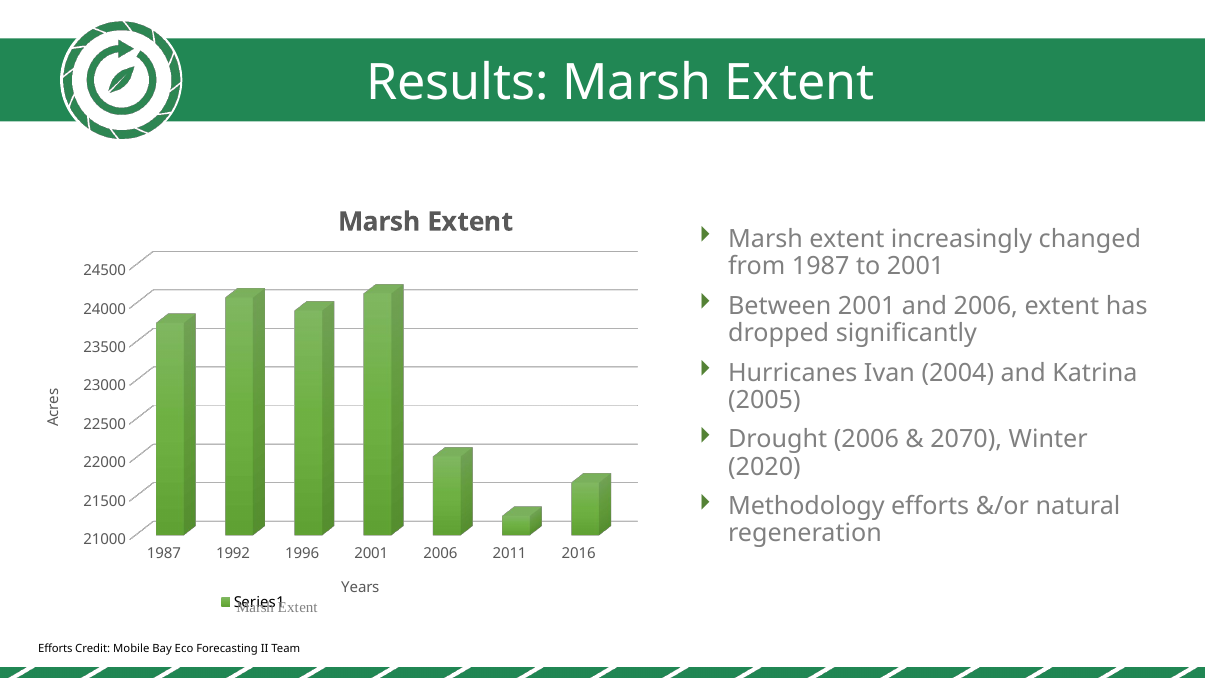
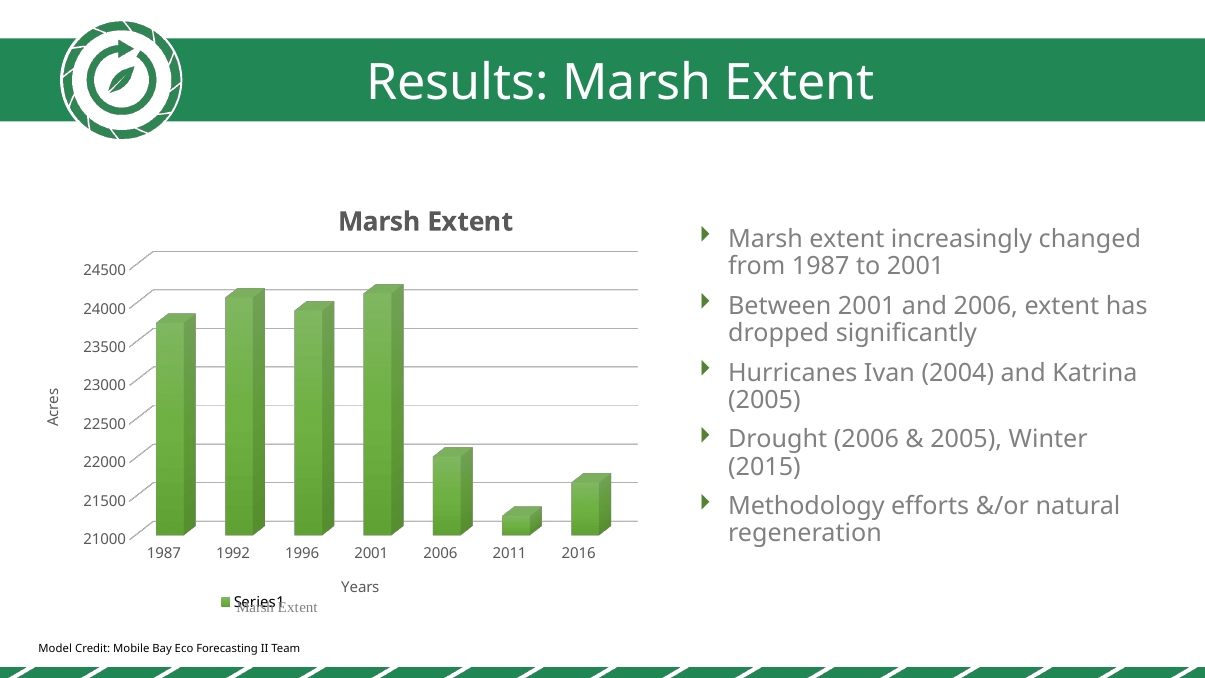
2070 at (966, 439): 2070 -> 2005
2020: 2020 -> 2015
Efforts at (55, 648): Efforts -> Model
